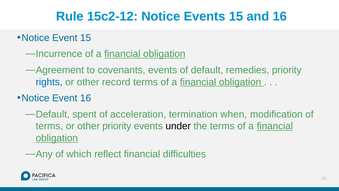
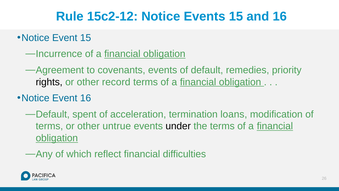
rights colour: blue -> black
when: when -> loans
other priority: priority -> untrue
